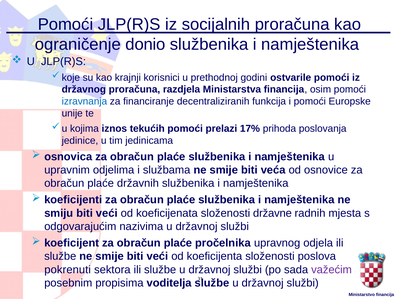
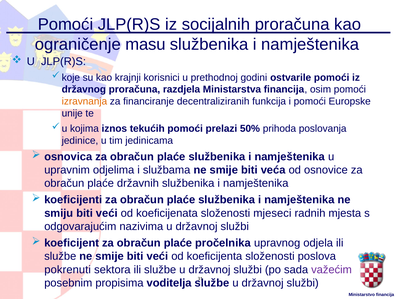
donio: donio -> masu
izravnanja colour: blue -> orange
17%: 17% -> 50%
državne: državne -> mjeseci
